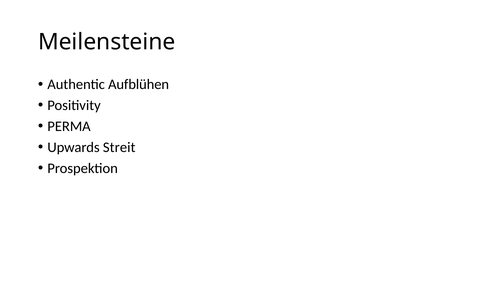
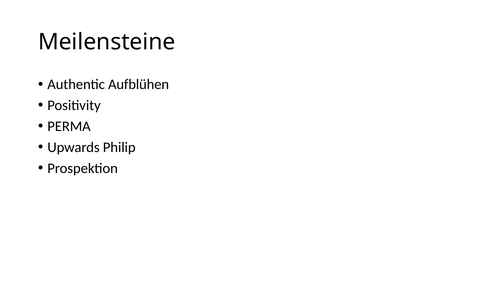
Streit: Streit -> Philip
